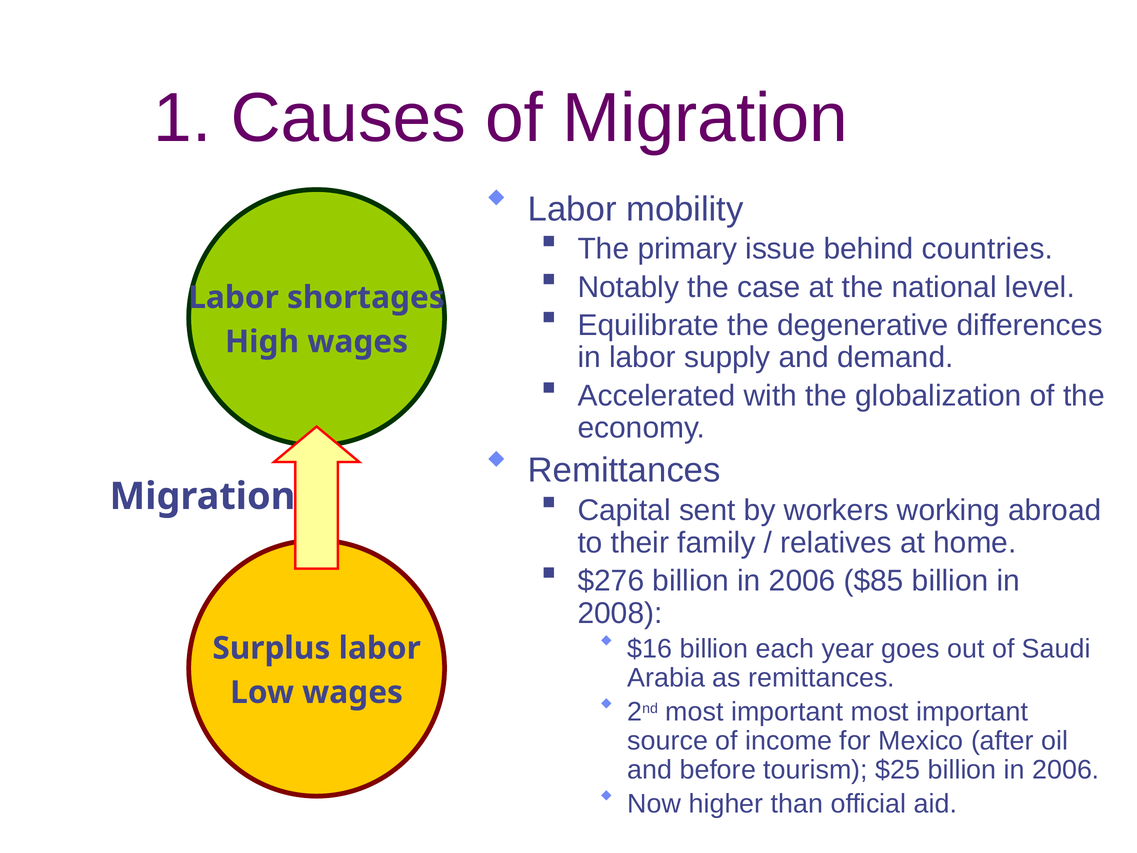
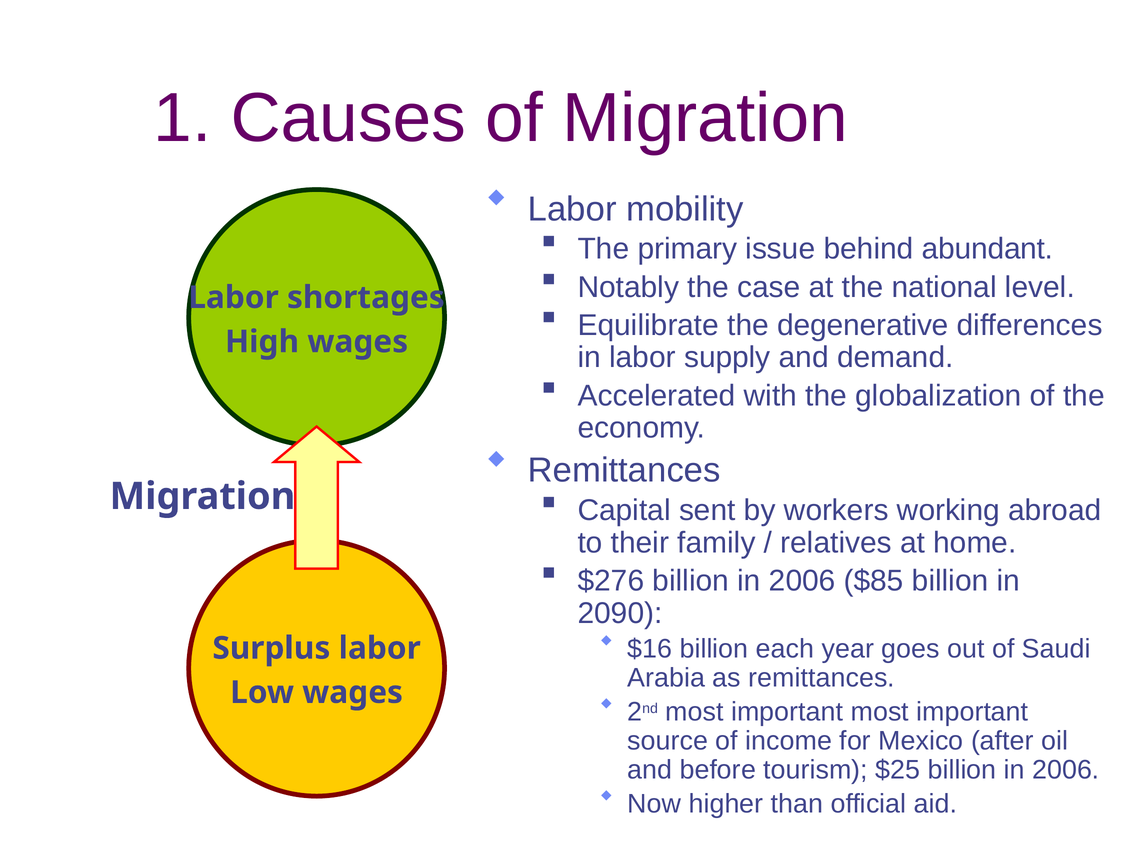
countries: countries -> abundant
2008: 2008 -> 2090
